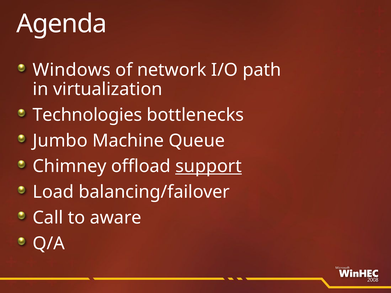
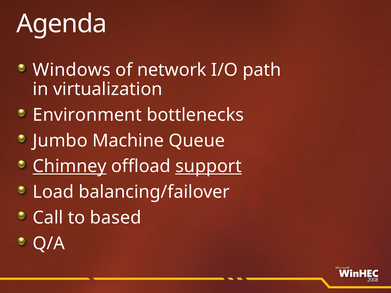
Technologies: Technologies -> Environment
Chimney underline: none -> present
aware: aware -> based
